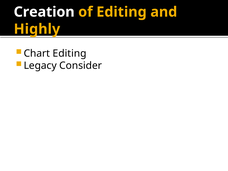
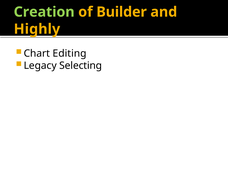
Creation colour: white -> light green
of Editing: Editing -> Builder
Consider: Consider -> Selecting
